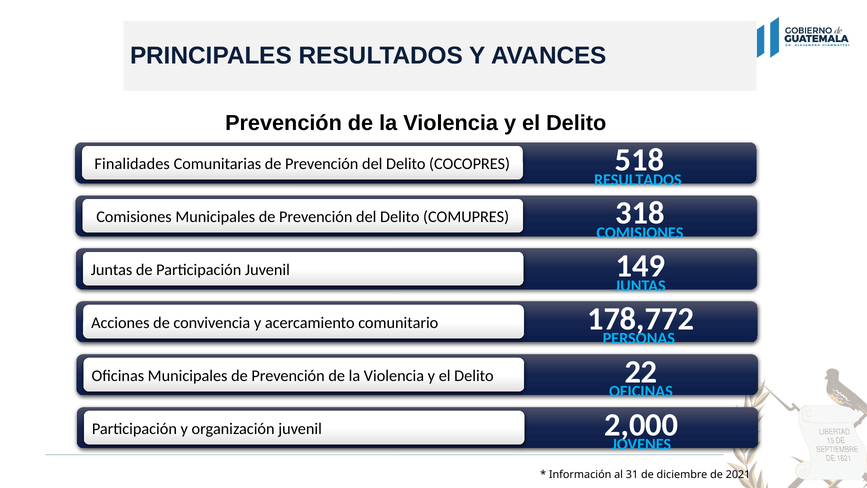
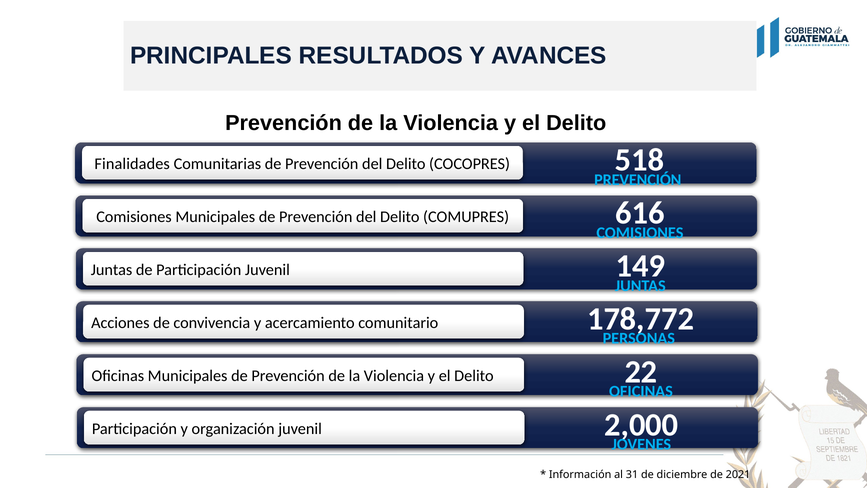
RESULTADOS at (638, 180): RESULTADOS -> PREVENCIÓN
318: 318 -> 616
